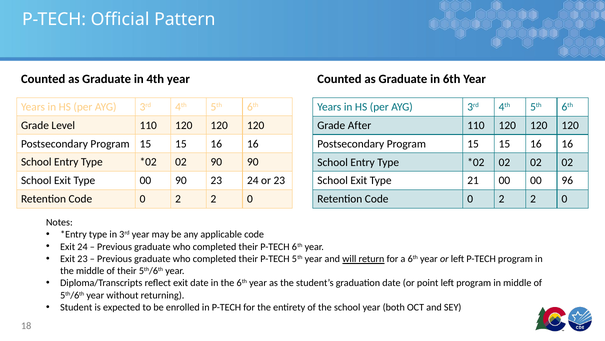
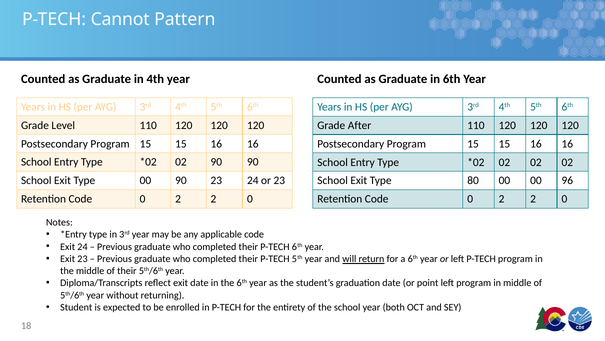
Official: Official -> Cannot
21: 21 -> 80
